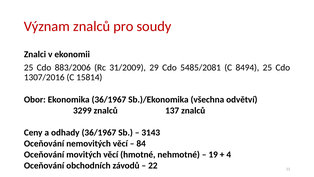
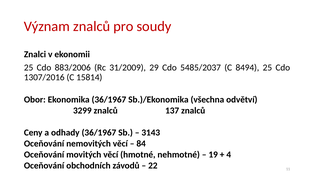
5485/2081: 5485/2081 -> 5485/2037
